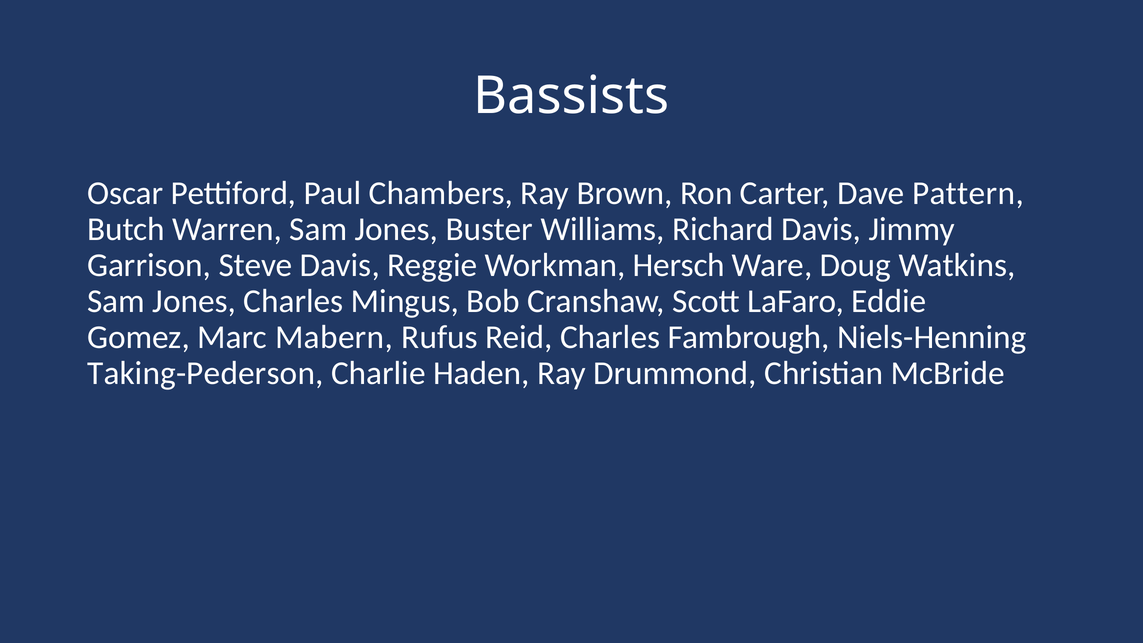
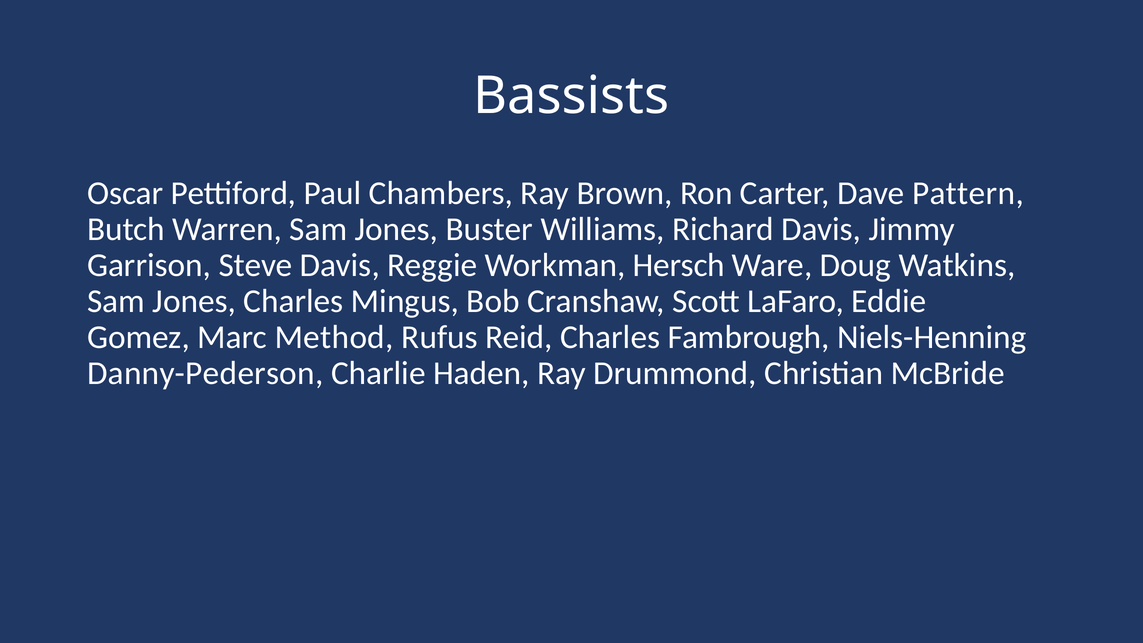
Mabern: Mabern -> Method
Taking-Pederson: Taking-Pederson -> Danny-Pederson
